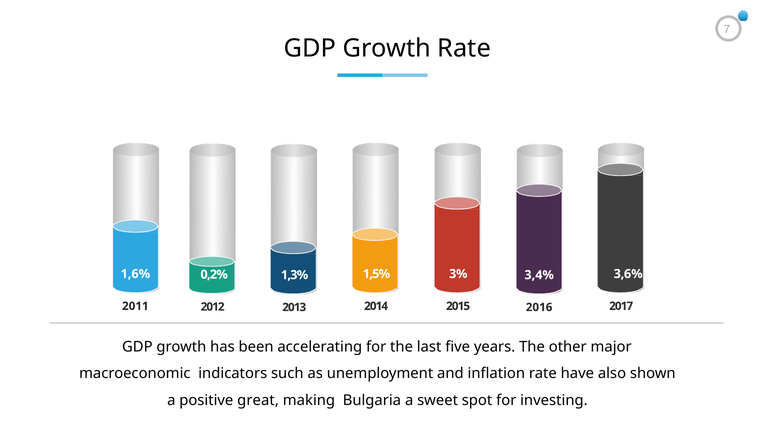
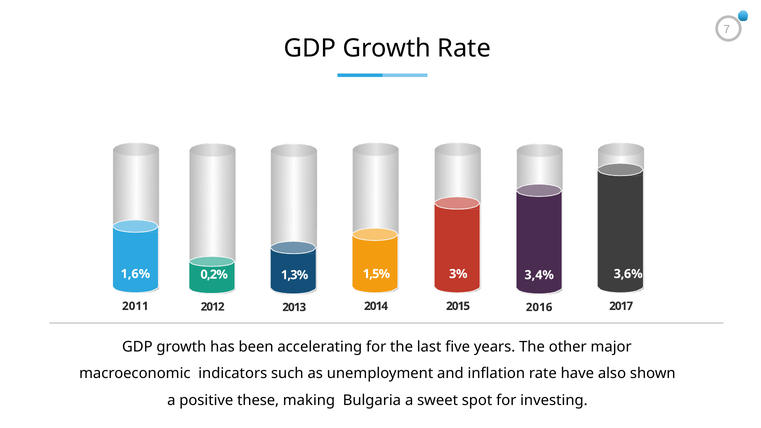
great: great -> these
